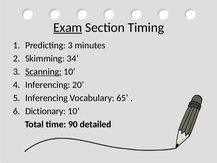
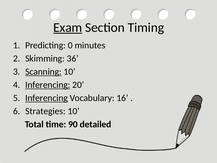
Predicting 3: 3 -> 0
34: 34 -> 36
Inferencing at (48, 85) underline: none -> present
Inferencing at (47, 98) underline: none -> present
65: 65 -> 16
Dictionary: Dictionary -> Strategies
